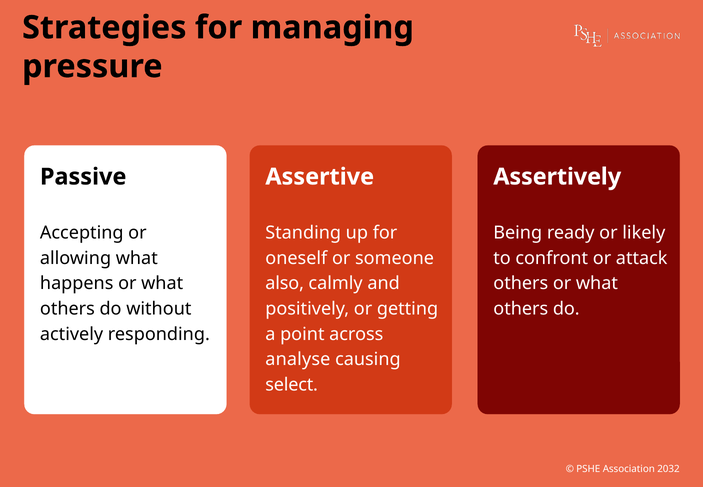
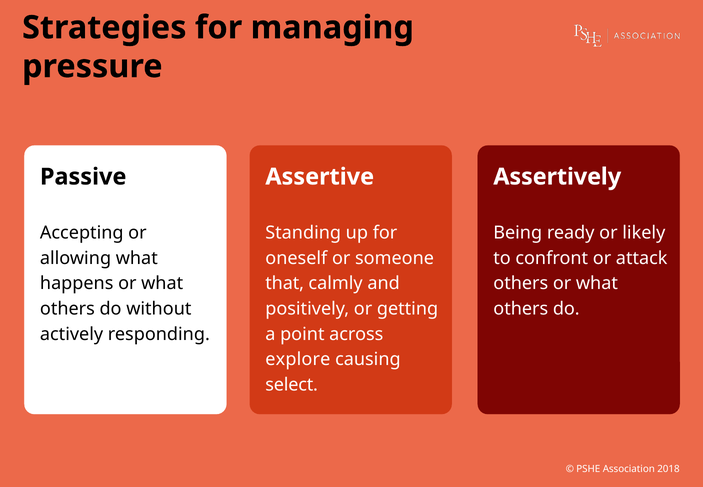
also: also -> that
analyse: analyse -> explore
2032: 2032 -> 2018
